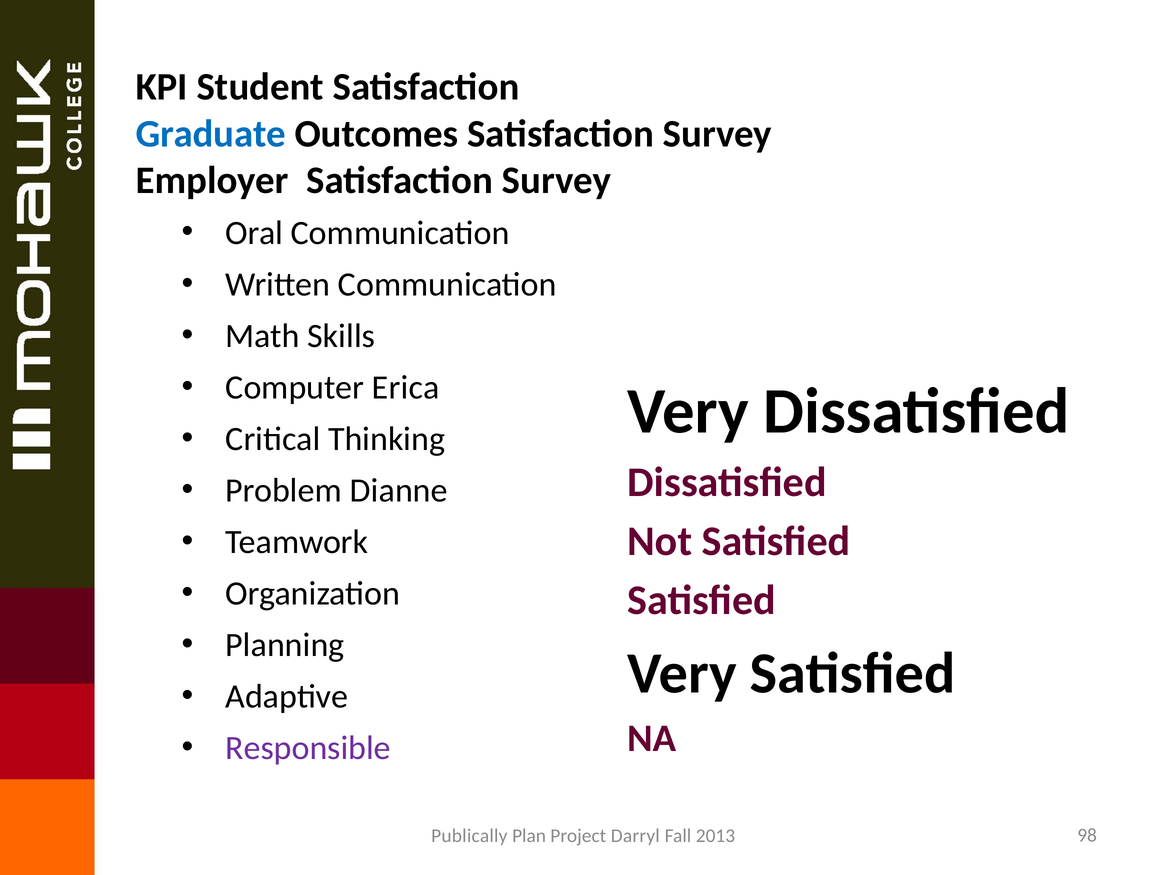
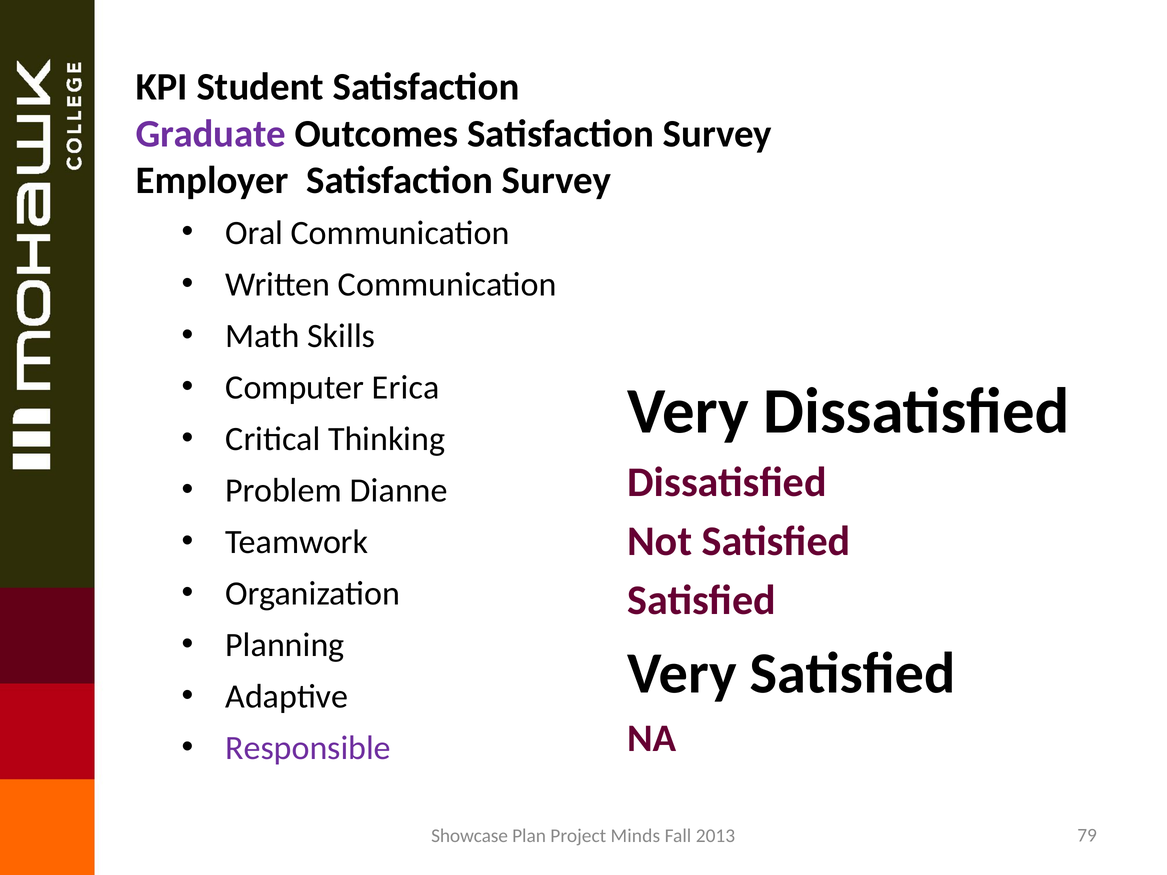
Graduate colour: blue -> purple
Publically: Publically -> Showcase
Darryl: Darryl -> Minds
98: 98 -> 79
